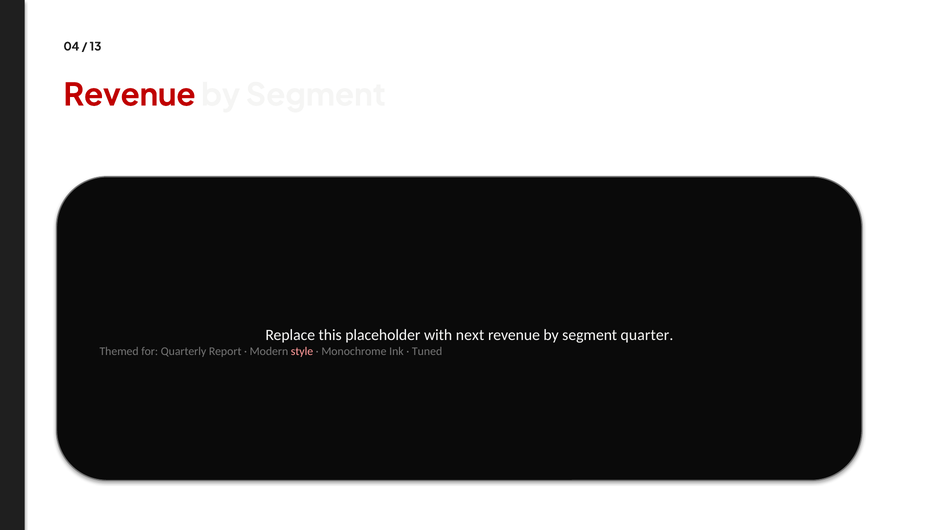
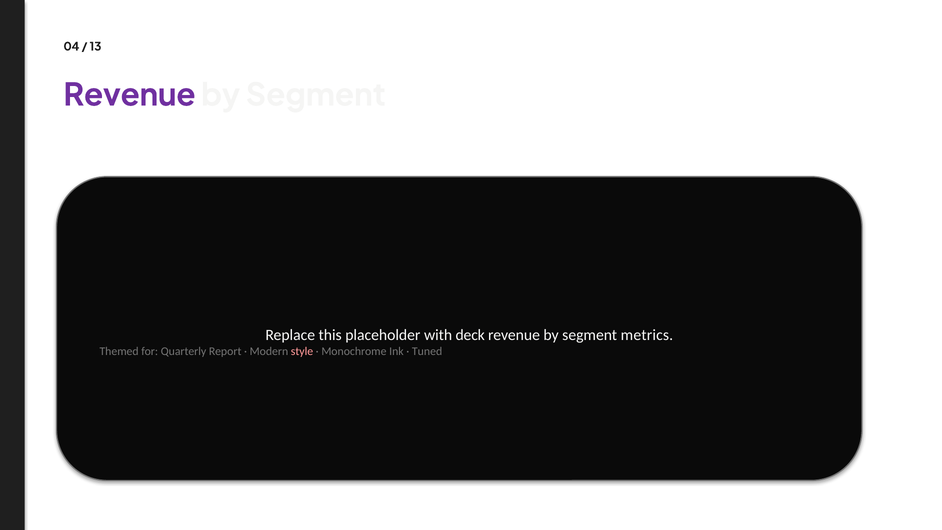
Revenue at (130, 95) colour: red -> purple
next: next -> deck
quarter: quarter -> metrics
